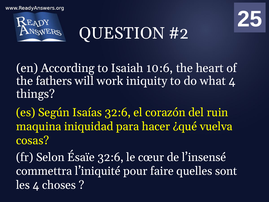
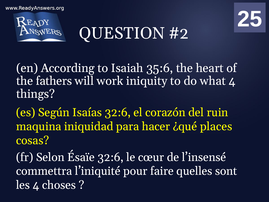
10:6: 10:6 -> 35:6
vuelva: vuelva -> places
